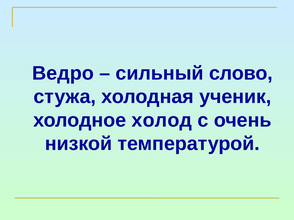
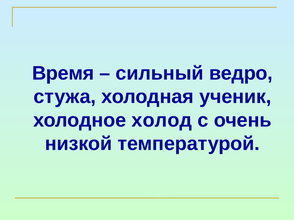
Ведро: Ведро -> Время
слово: слово -> ведро
